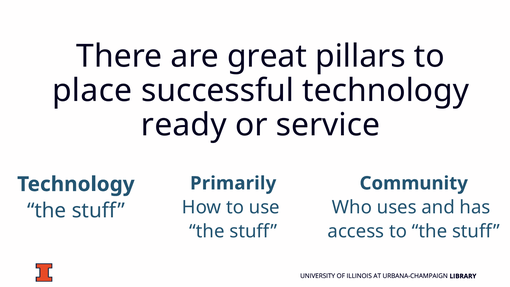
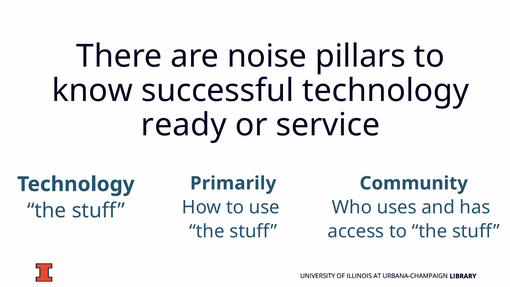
great: great -> noise
place: place -> know
